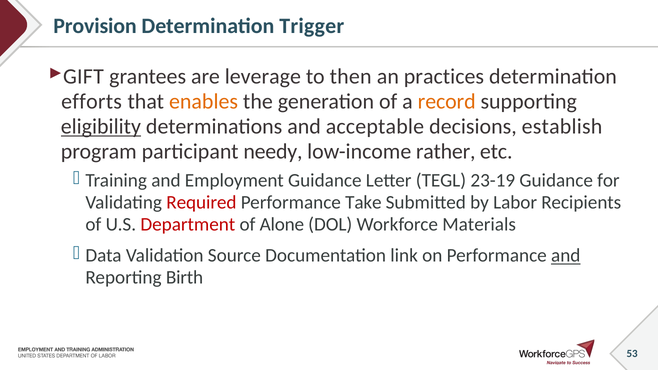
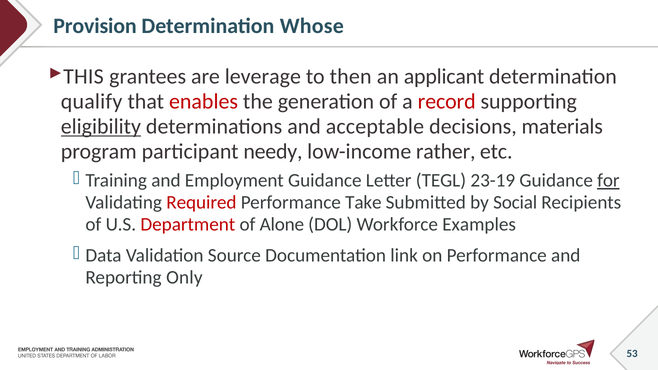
Trigger: Trigger -> Whose
GIFT: GIFT -> THIS
practices: practices -> applicant
efforts: efforts -> qualify
enables colour: orange -> red
record colour: orange -> red
establish: establish -> materials
for underline: none -> present
Labor: Labor -> Social
Materials: Materials -> Examples
and at (566, 256) underline: present -> none
Birth: Birth -> Only
